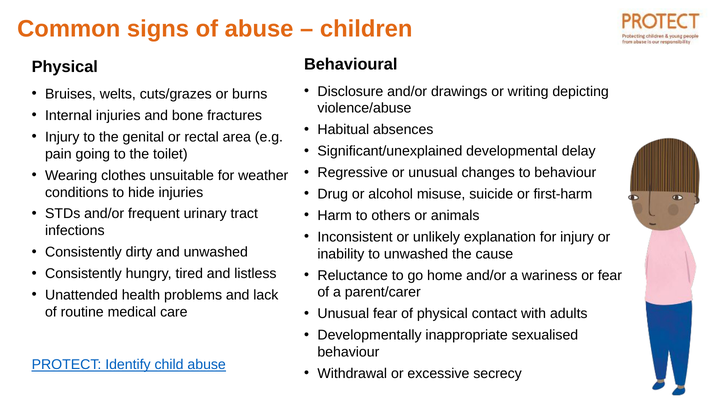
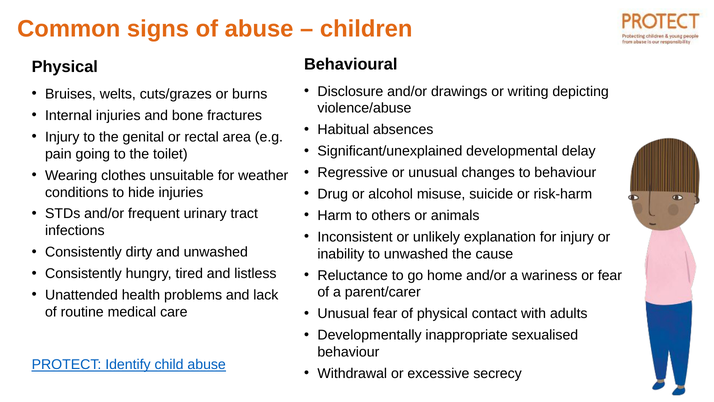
first-harm: first-harm -> risk-harm
